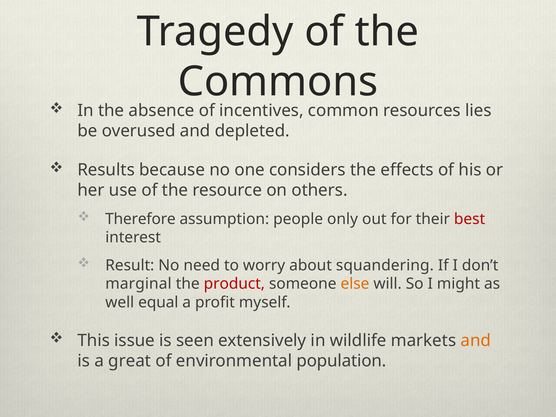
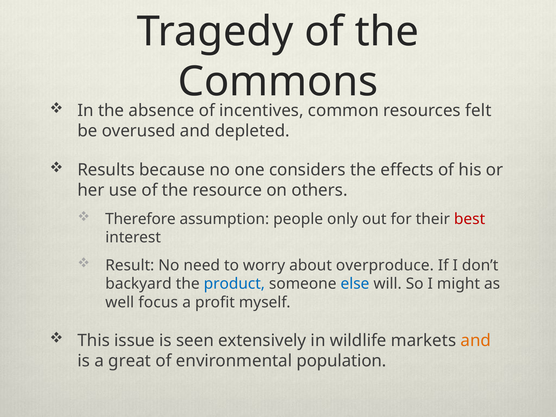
lies: lies -> felt
squandering: squandering -> overproduce
marginal: marginal -> backyard
product colour: red -> blue
else colour: orange -> blue
equal: equal -> focus
